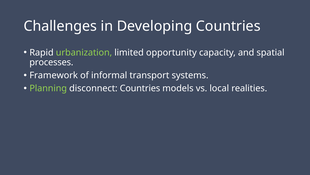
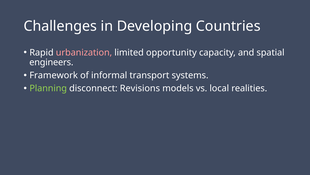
urbanization colour: light green -> pink
processes: processes -> engineers
disconnect Countries: Countries -> Revisions
